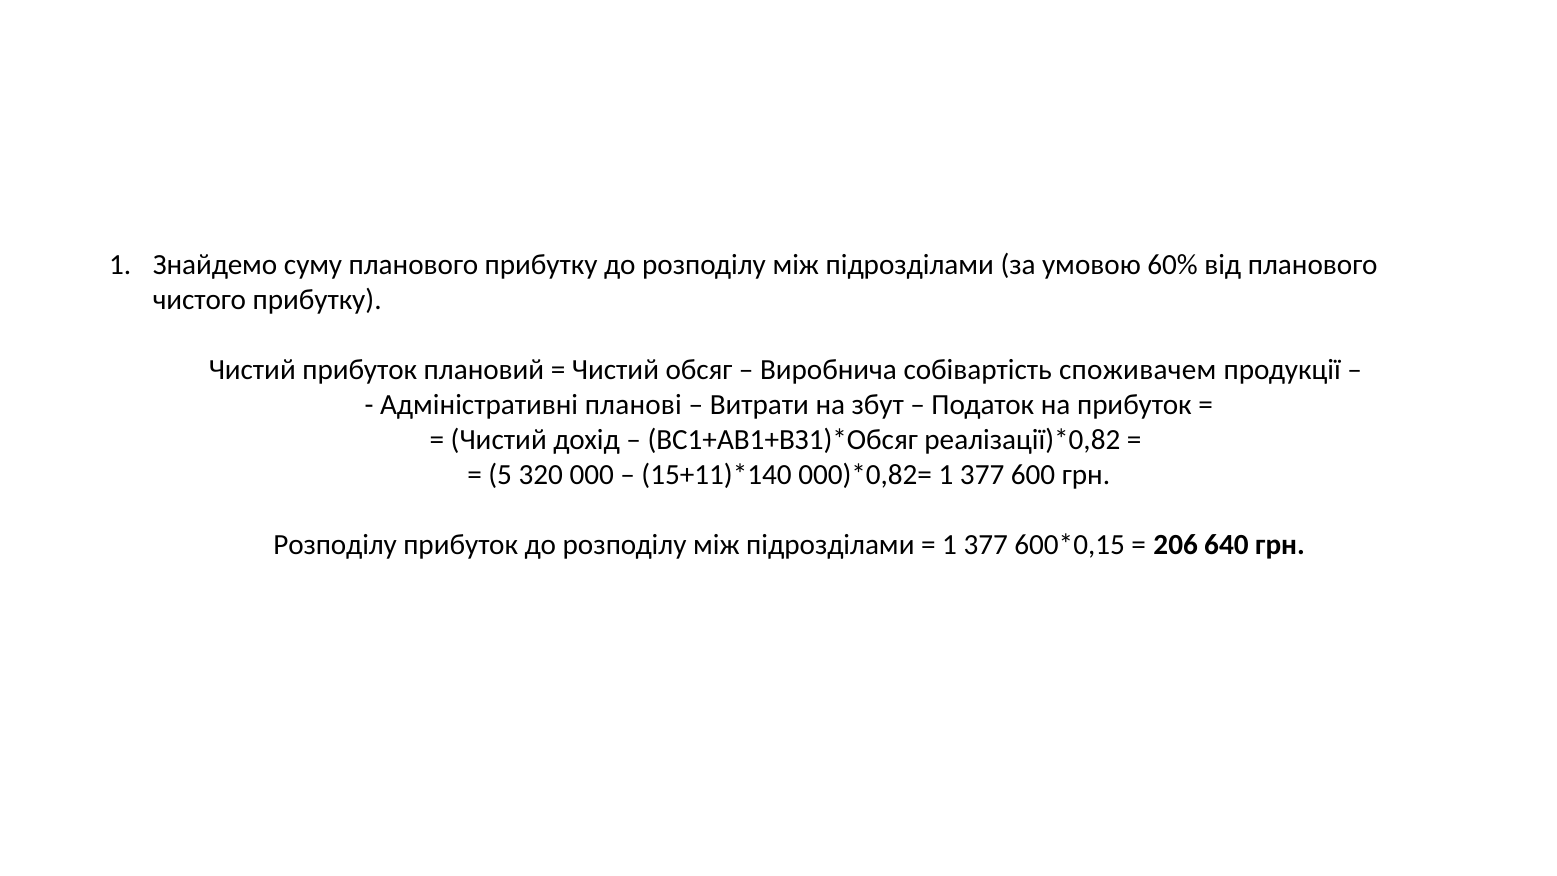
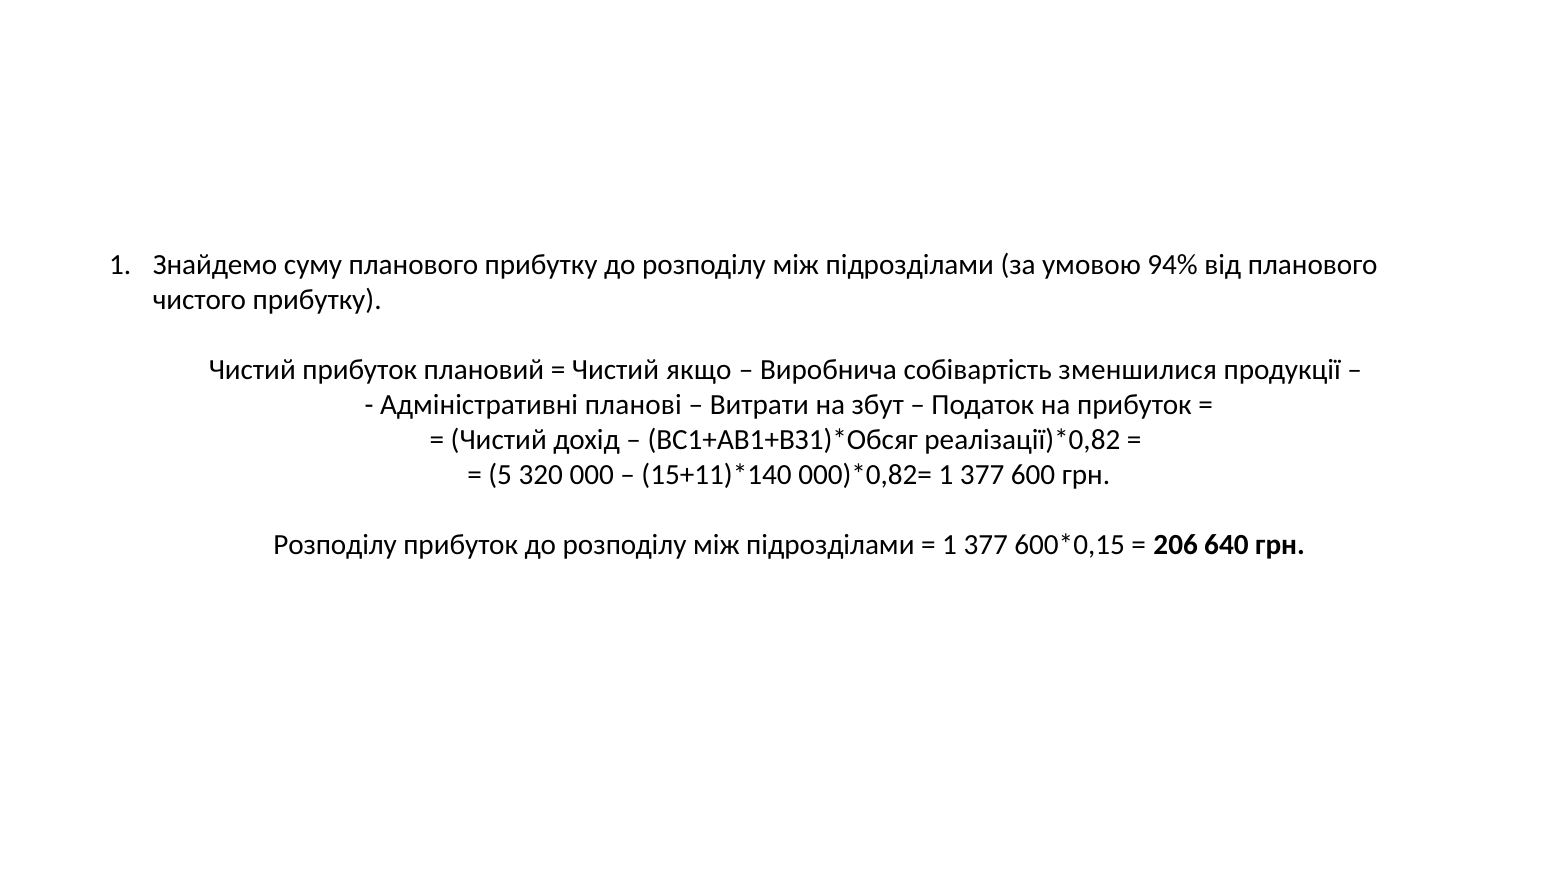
60%: 60% -> 94%
обсяг: обсяг -> якщо
споживачем: споживачем -> зменшилися
